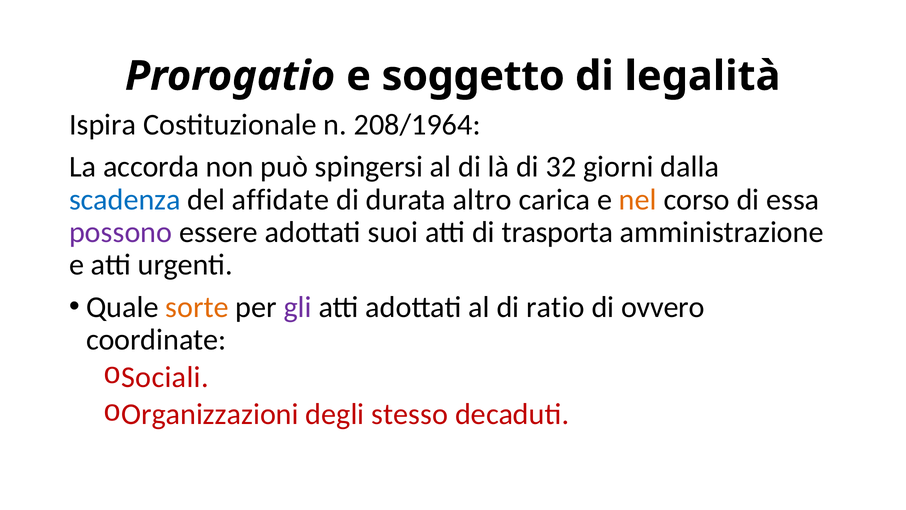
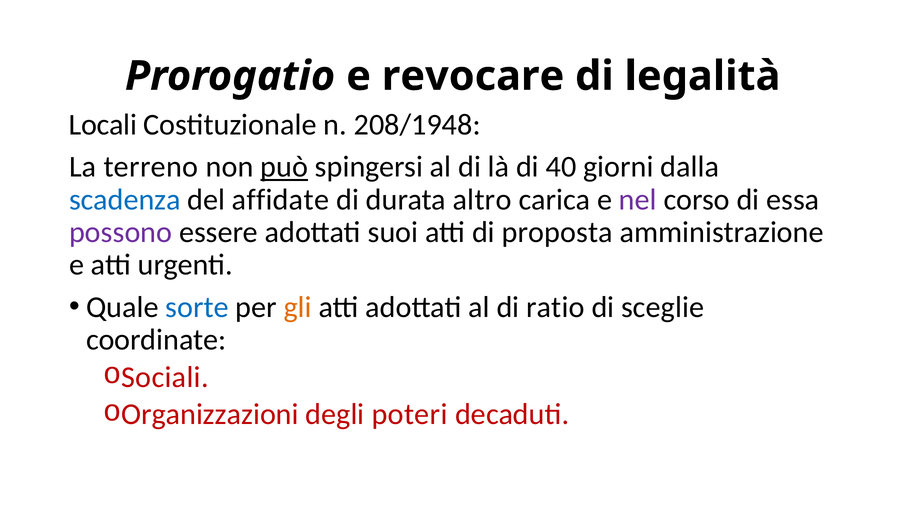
soggetto: soggetto -> revocare
Ispira: Ispira -> Locali
208/1964: 208/1964 -> 208/1948
accorda: accorda -> terreno
può underline: none -> present
32: 32 -> 40
nel colour: orange -> purple
trasporta: trasporta -> proposta
sorte colour: orange -> blue
gli colour: purple -> orange
ovvero: ovvero -> sceglie
stesso: stesso -> poteri
